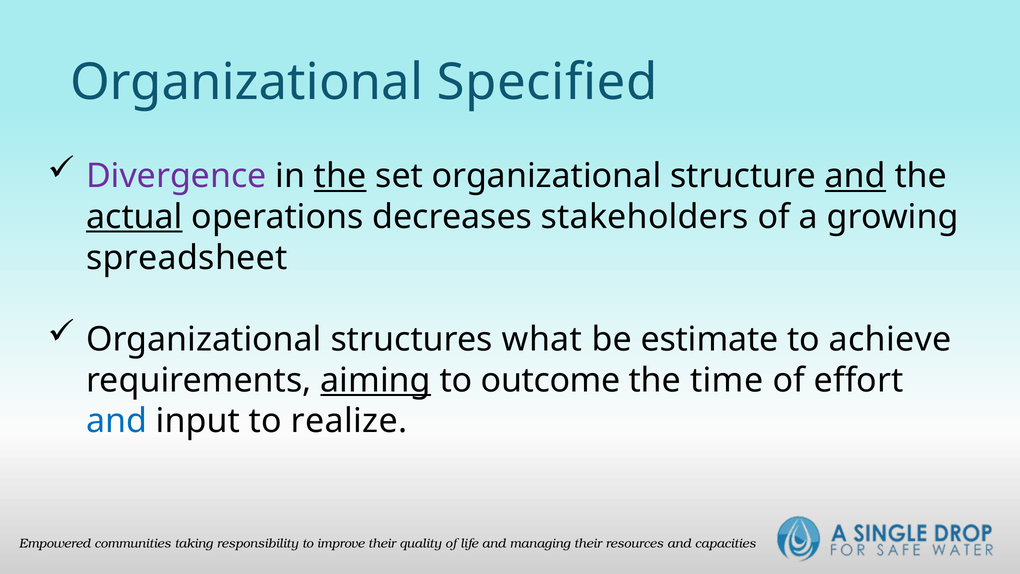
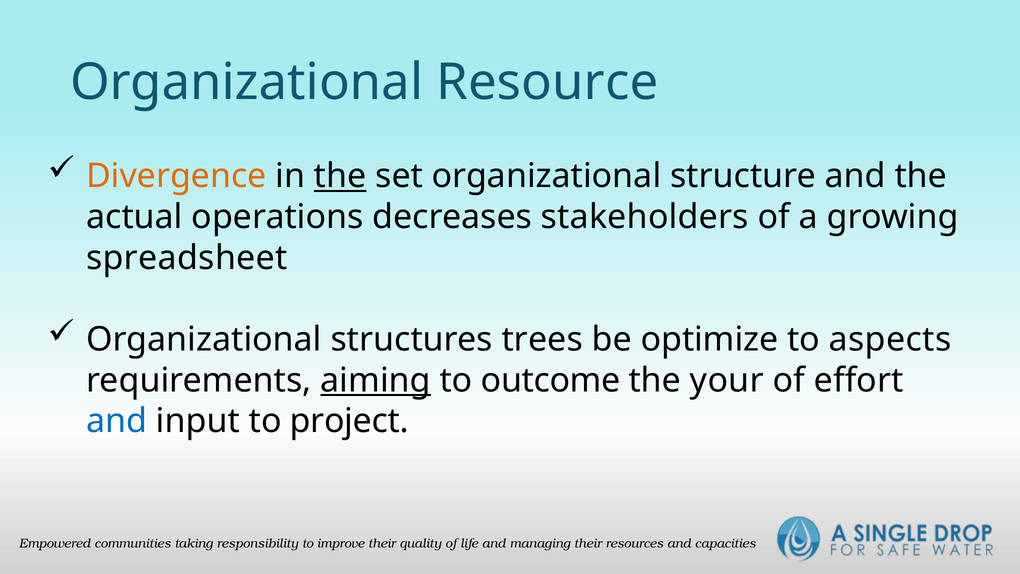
Specified: Specified -> Resource
Divergence colour: purple -> orange
and at (855, 176) underline: present -> none
actual underline: present -> none
what: what -> trees
estimate: estimate -> optimize
achieve: achieve -> aspects
time: time -> your
realize: realize -> project
